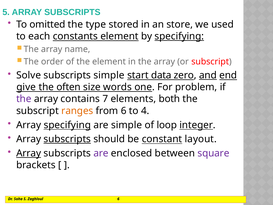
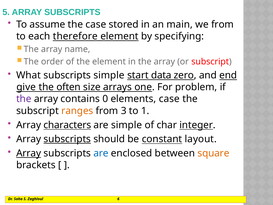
omitted: omitted -> assume
the type: type -> case
store: store -> main
we used: used -> from
constants: constants -> therefore
specifying at (179, 36) underline: present -> none
Solve: Solve -> What
and underline: present -> none
words: words -> arrays
7: 7 -> 0
elements both: both -> case
from 6: 6 -> 3
4: 4 -> 1
Array specifying: specifying -> characters
loop: loop -> char
are at (101, 153) colour: purple -> blue
square colour: purple -> orange
